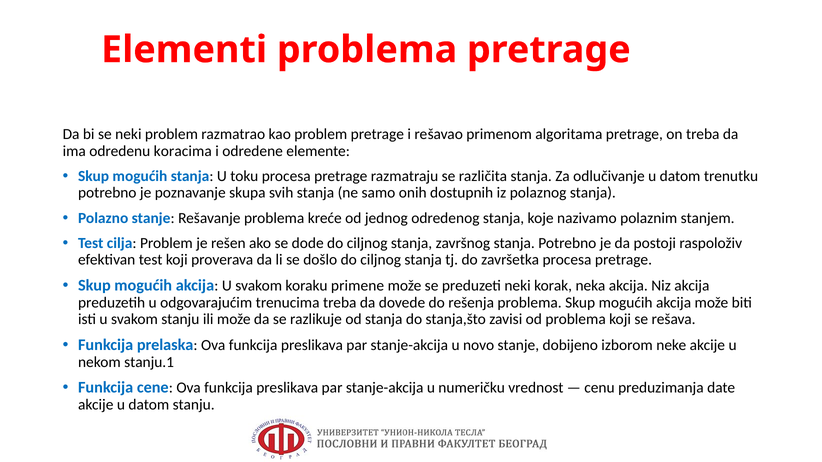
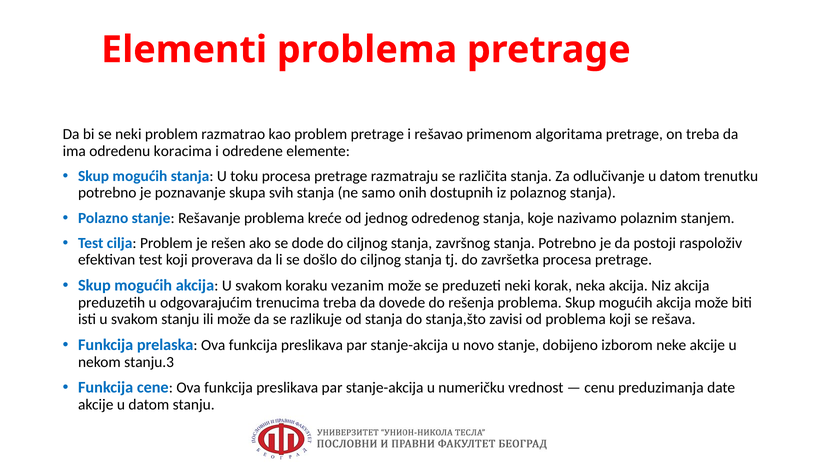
primene: primene -> vezanim
stanju.1: stanju.1 -> stanju.3
